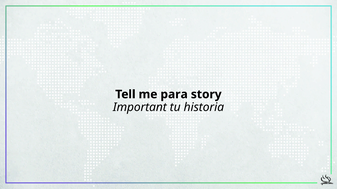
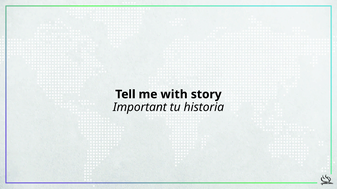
para: para -> with
